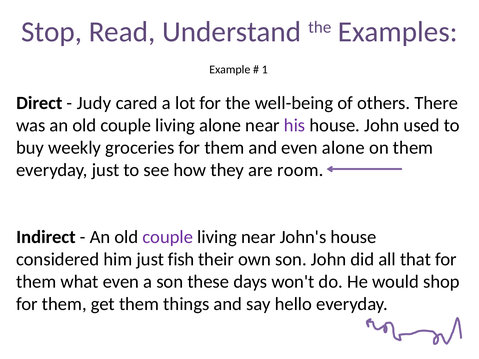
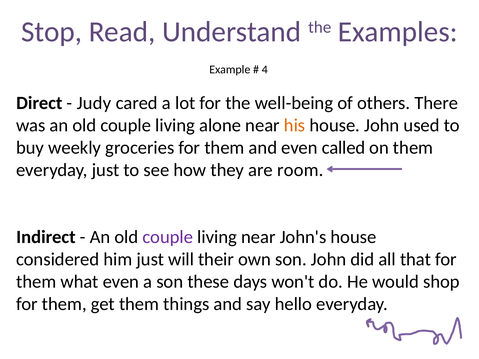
1: 1 -> 4
his colour: purple -> orange
even alone: alone -> called
fish: fish -> will
